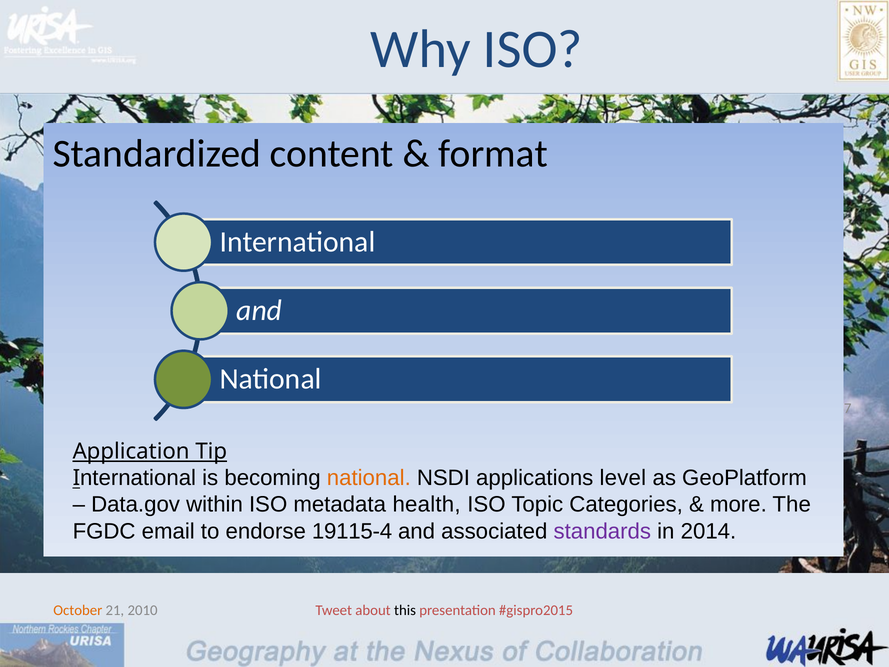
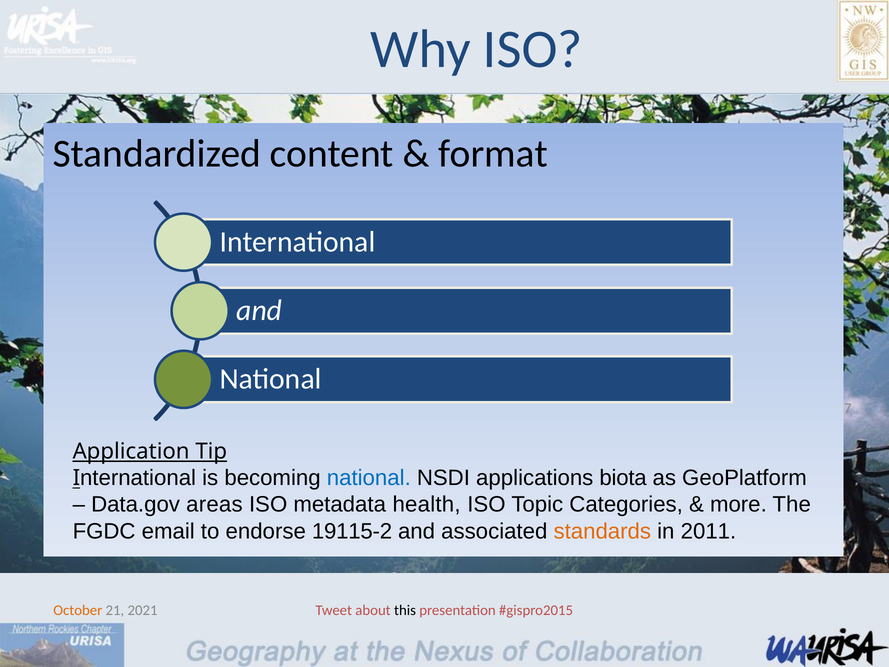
national at (369, 478) colour: orange -> blue
level: level -> biota
within: within -> areas
19115-4: 19115-4 -> 19115-2
standards colour: purple -> orange
2014: 2014 -> 2011
2010: 2010 -> 2021
